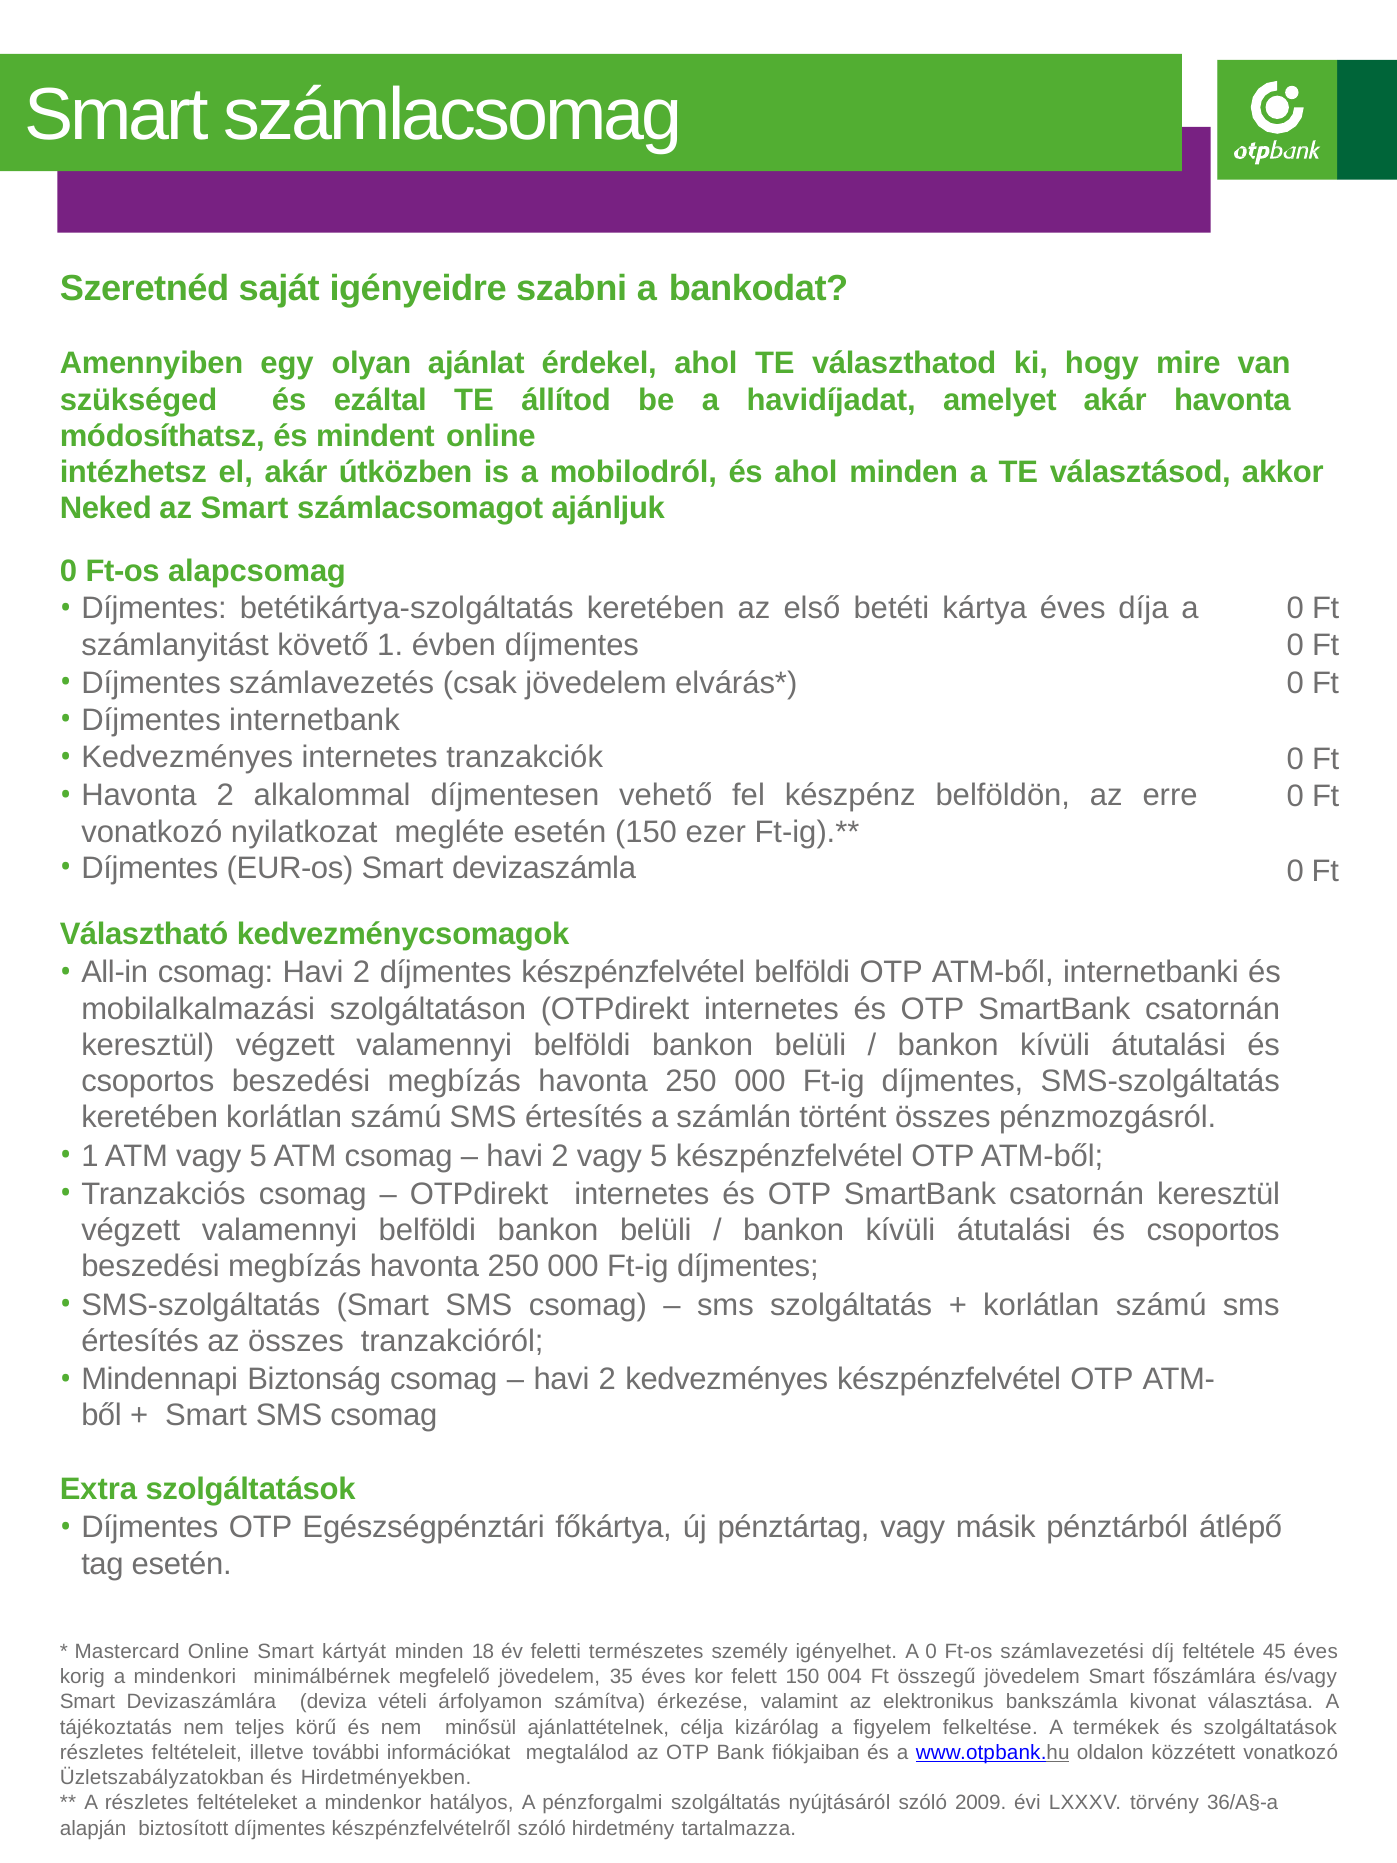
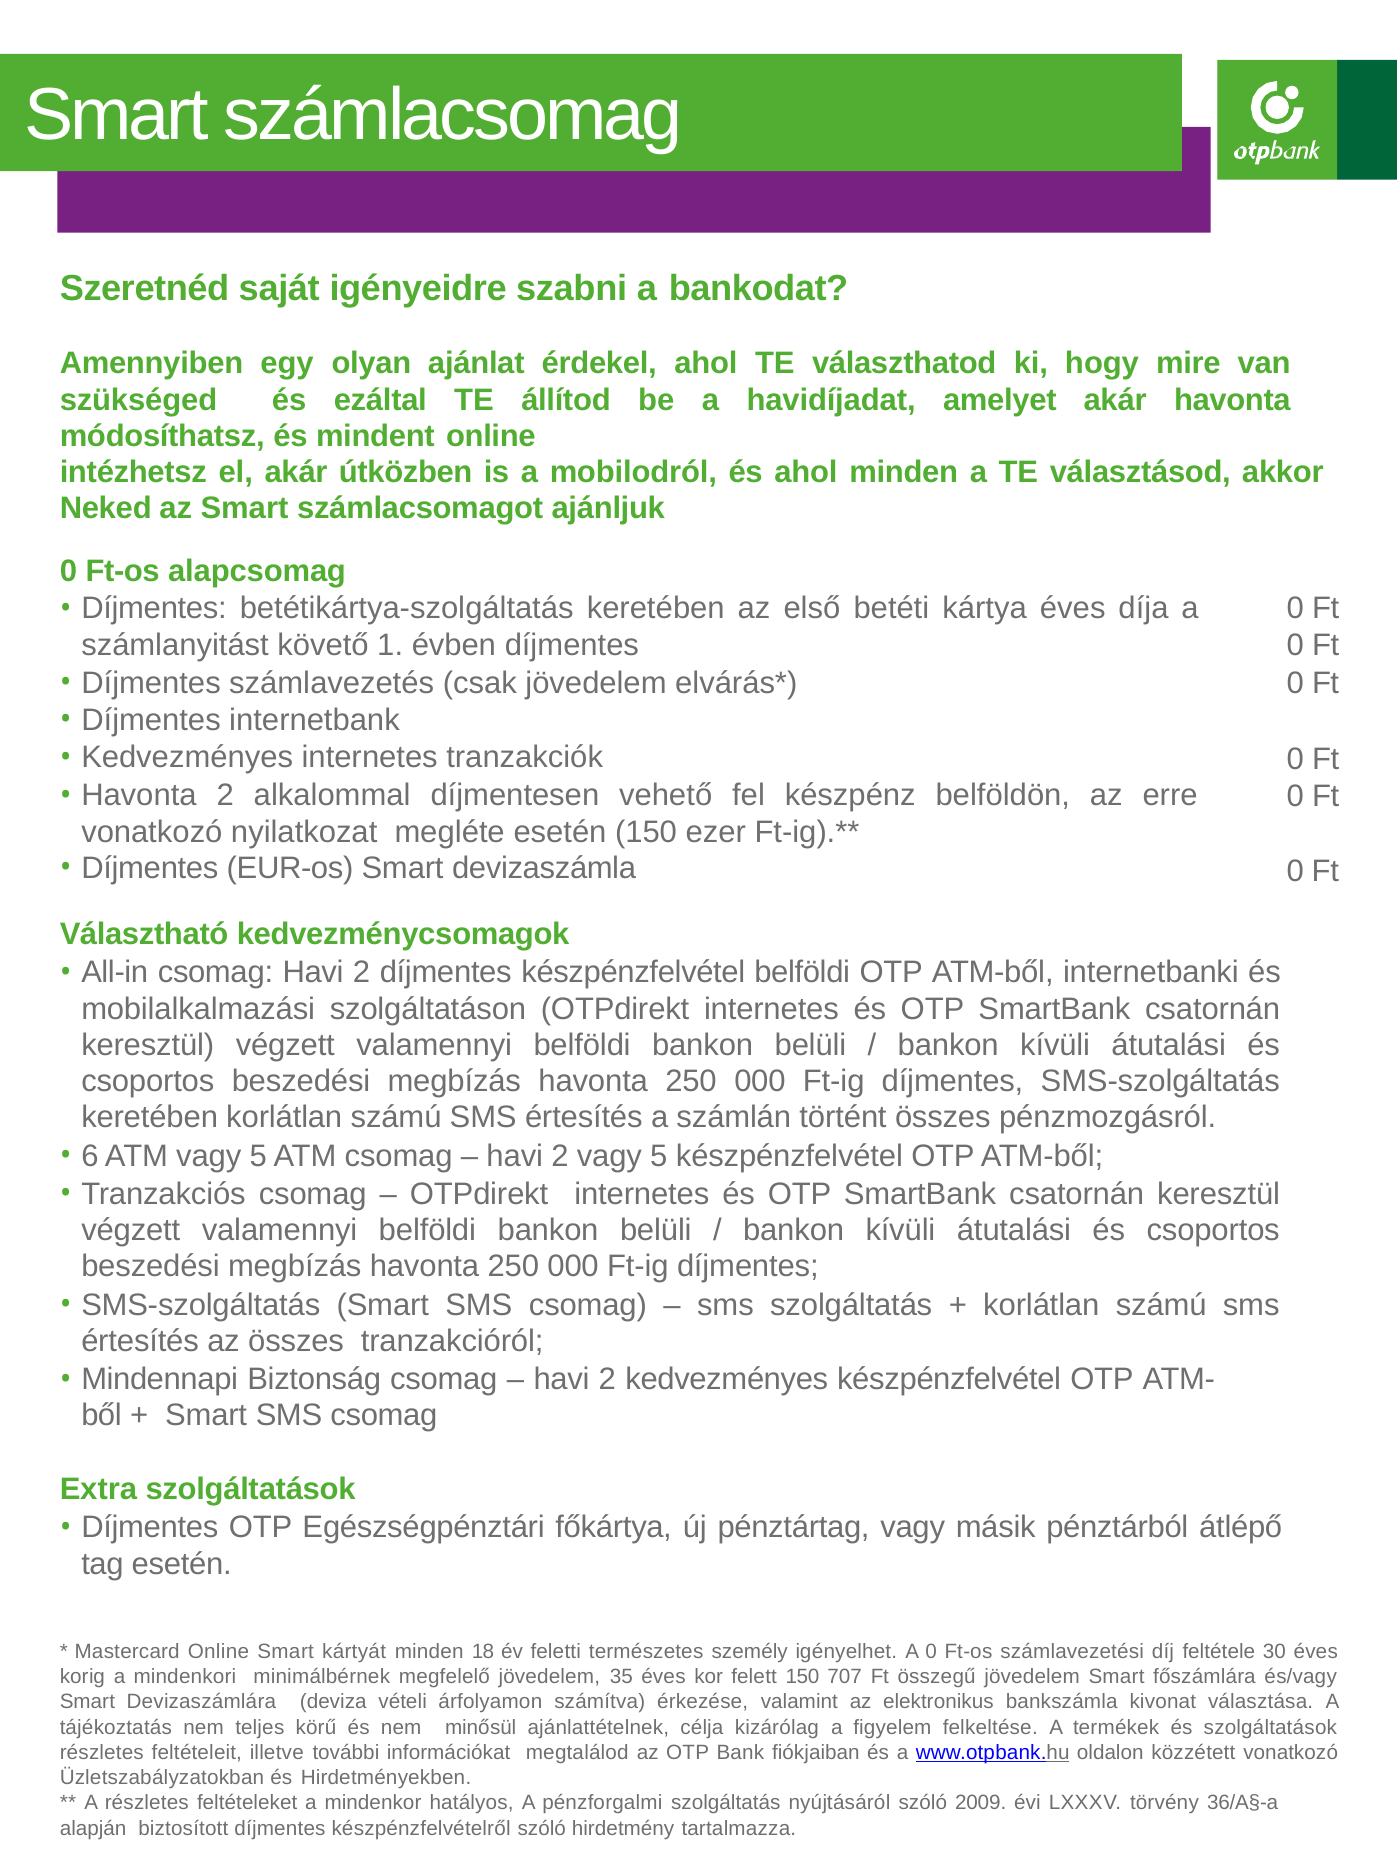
1 at (90, 1156): 1 -> 6
45: 45 -> 30
004: 004 -> 707
